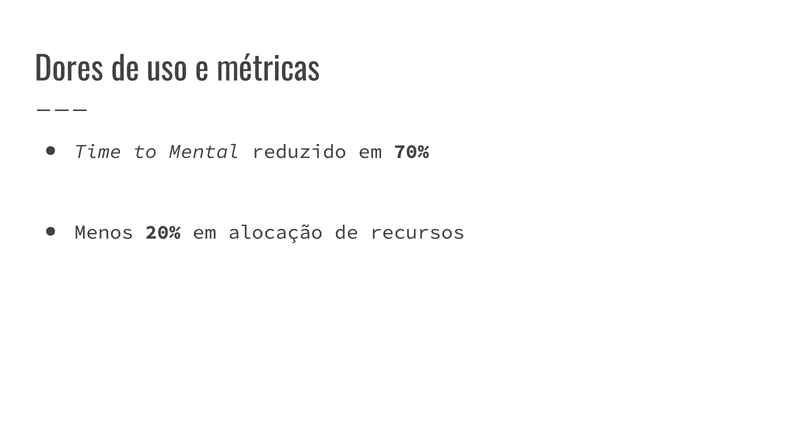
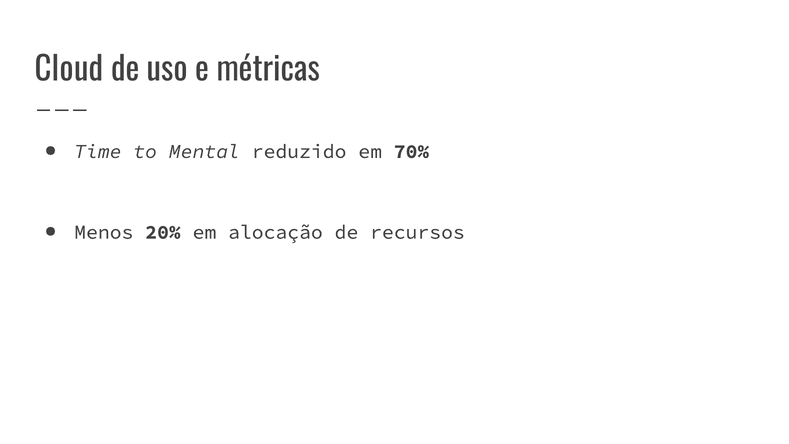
Dores: Dores -> Cloud
